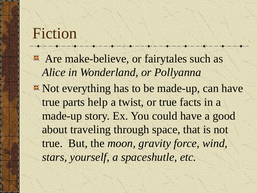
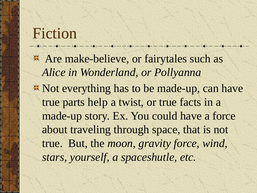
a good: good -> force
